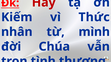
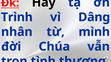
Hãy colour: red -> black
Kiếm: Kiếm -> Trình
Thức: Thức -> Dâng
